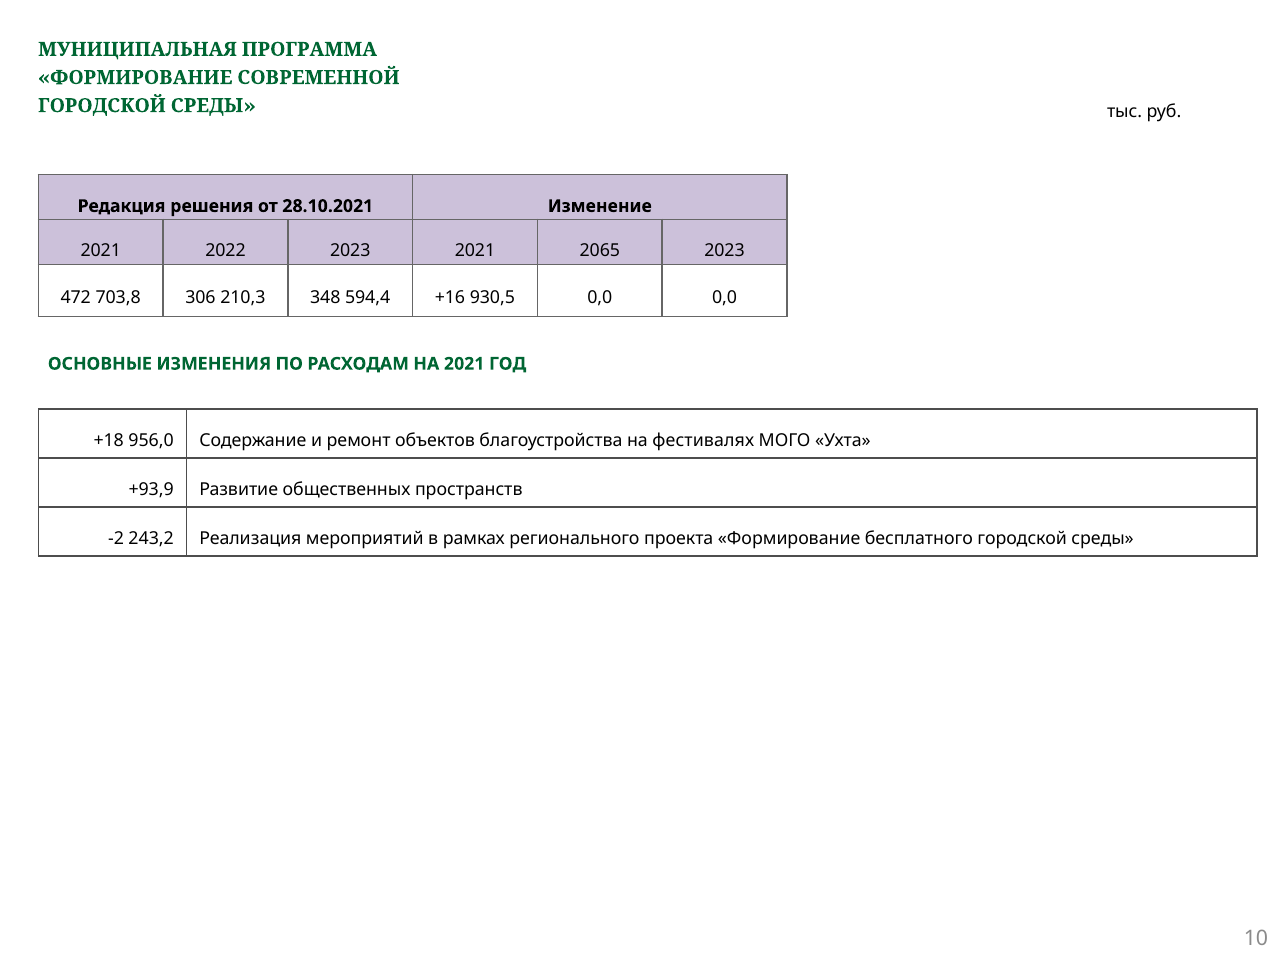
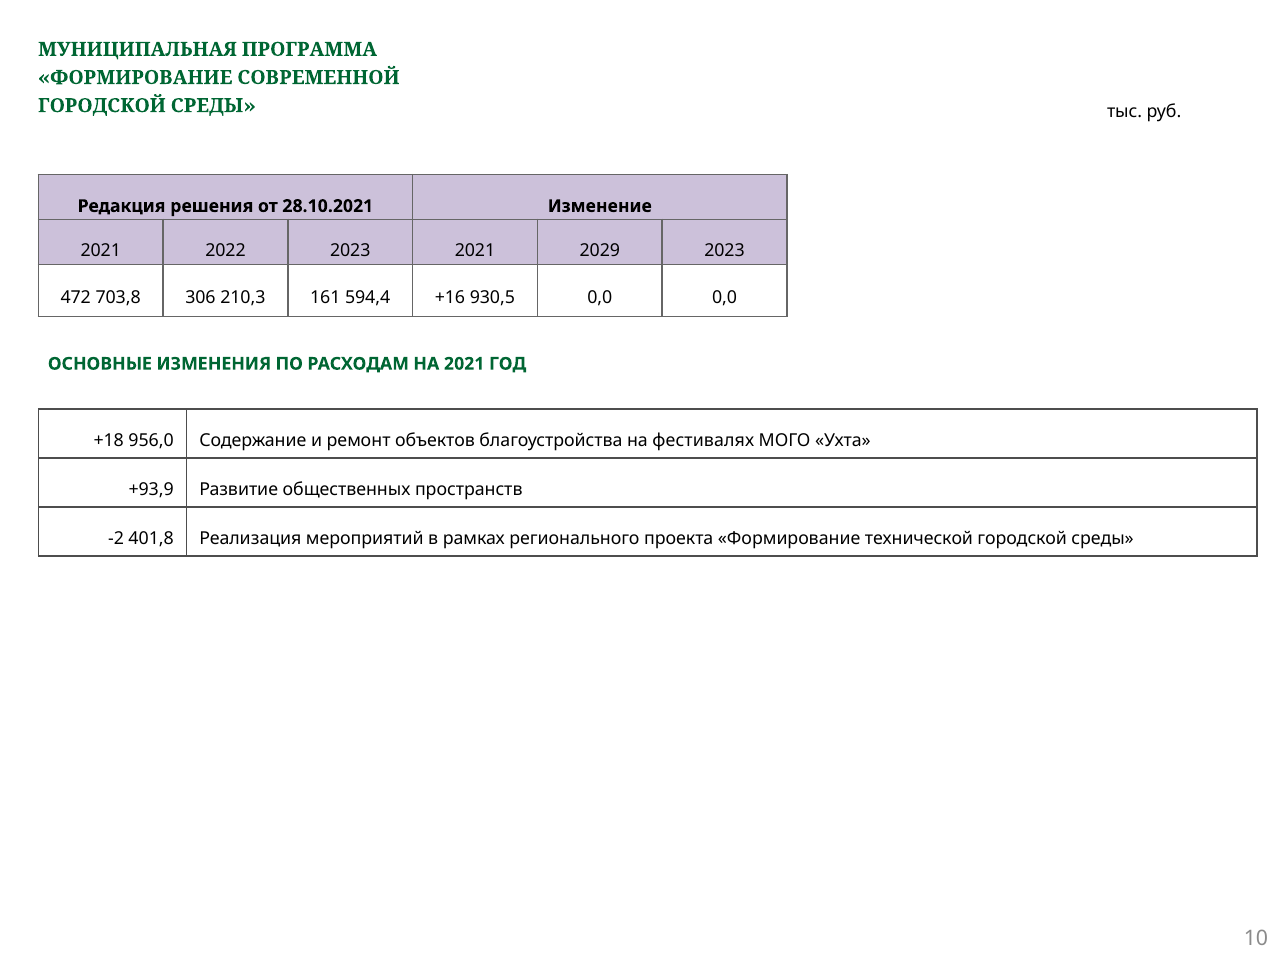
2065: 2065 -> 2029
348: 348 -> 161
243,2: 243,2 -> 401,8
бесплатного: бесплатного -> технической
